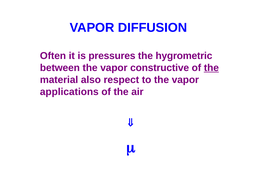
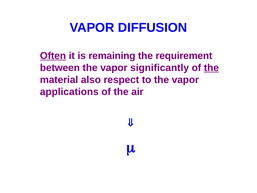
Often underline: none -> present
pressures: pressures -> remaining
hygrometric: hygrometric -> requirement
constructive: constructive -> significantly
